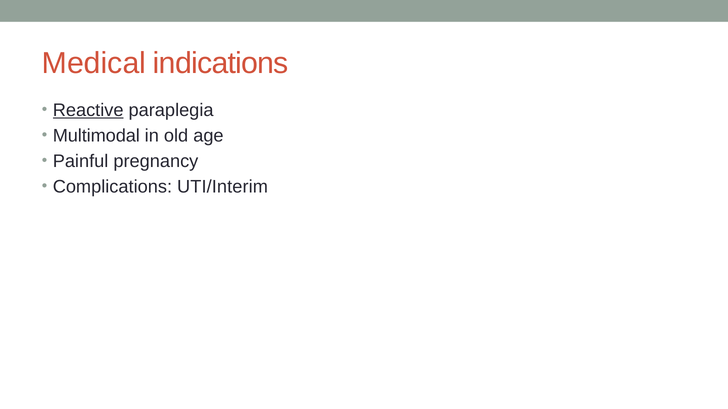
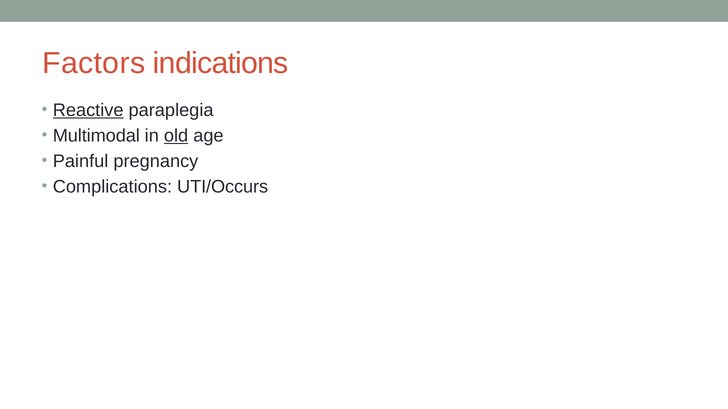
Medical: Medical -> Factors
old underline: none -> present
UTI/Interim: UTI/Interim -> UTI/Occurs
